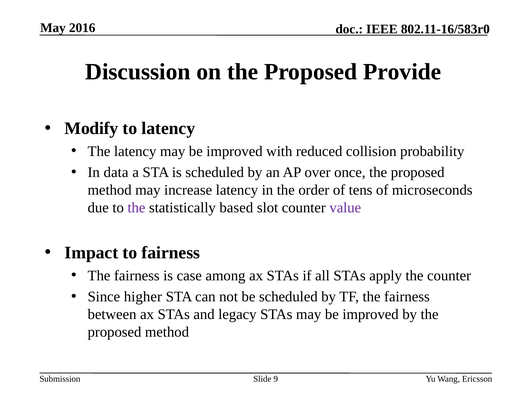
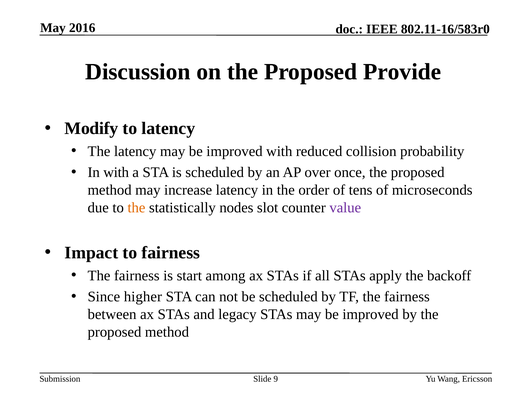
In data: data -> with
the at (136, 208) colour: purple -> orange
based: based -> nodes
case: case -> start
the counter: counter -> backoff
